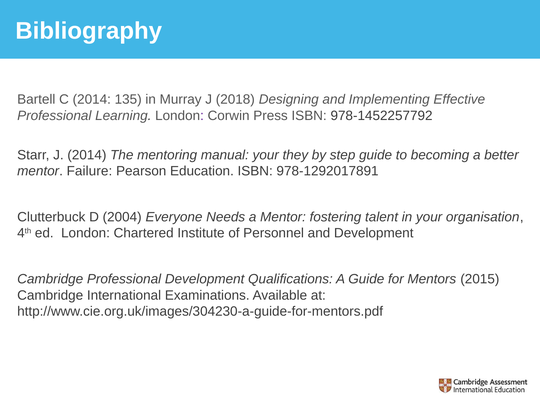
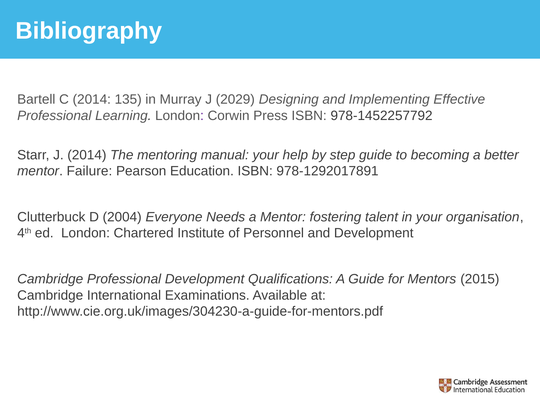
2018: 2018 -> 2029
they: they -> help
